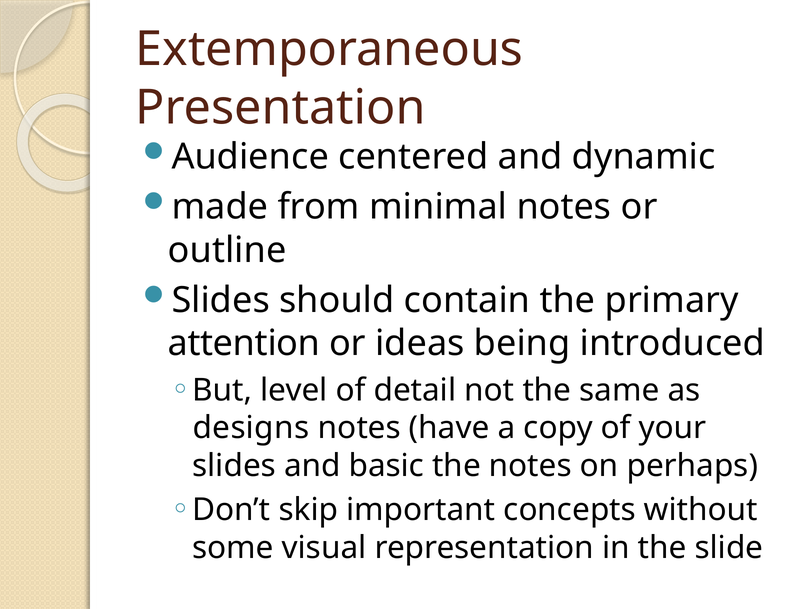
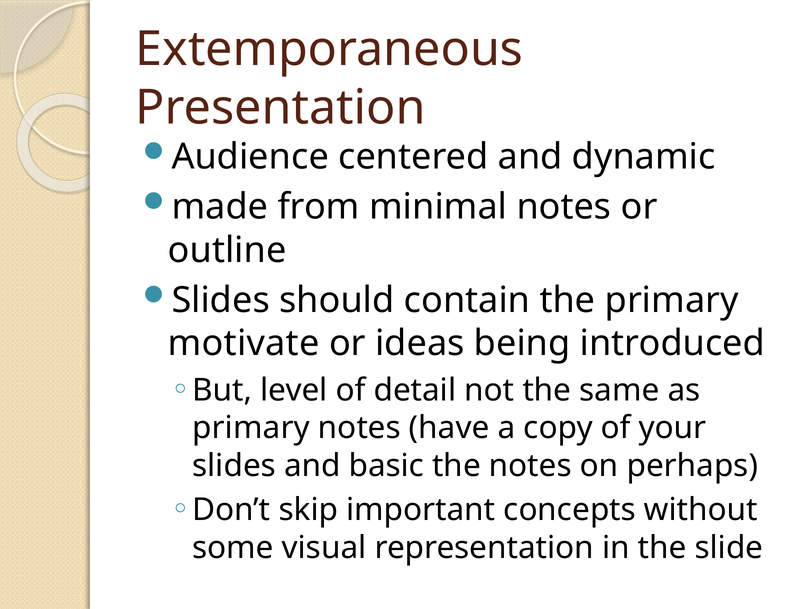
attention: attention -> motivate
designs at (251, 428): designs -> primary
